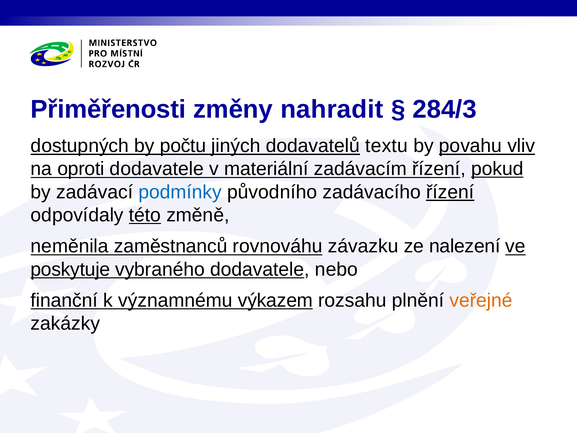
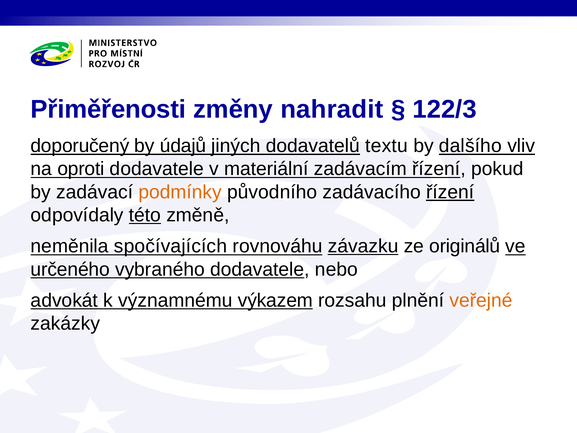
284/3: 284/3 -> 122/3
dostupných: dostupných -> doporučený
počtu: počtu -> údajů
povahu: povahu -> dalšího
pokud underline: present -> none
podmínky colour: blue -> orange
zaměstnanců: zaměstnanců -> spočívajících
závazku underline: none -> present
nalezení: nalezení -> originálů
poskytuje: poskytuje -> určeného
finanční: finanční -> advokát
